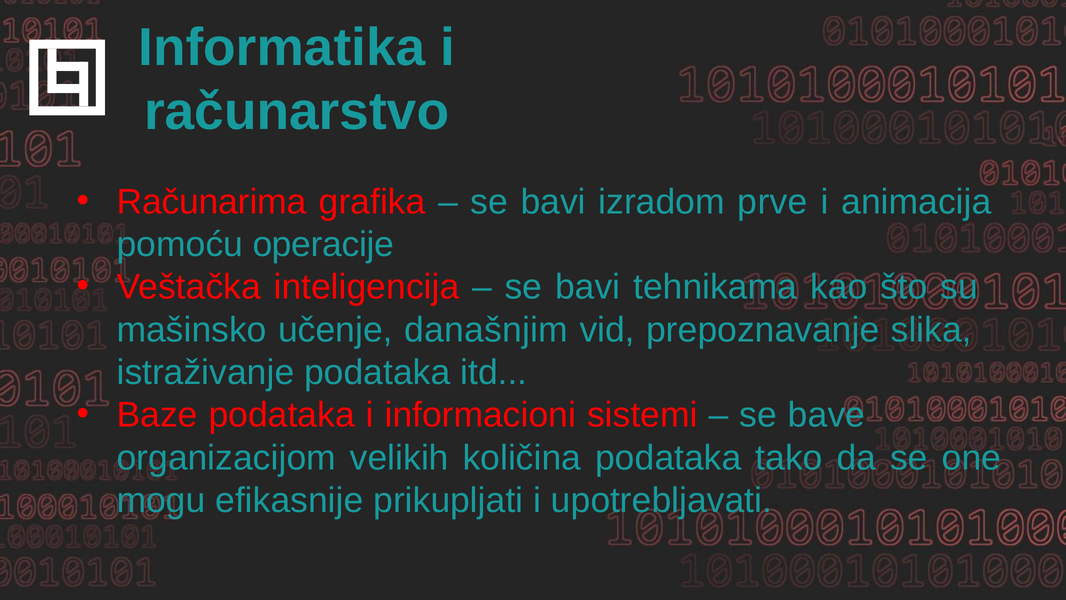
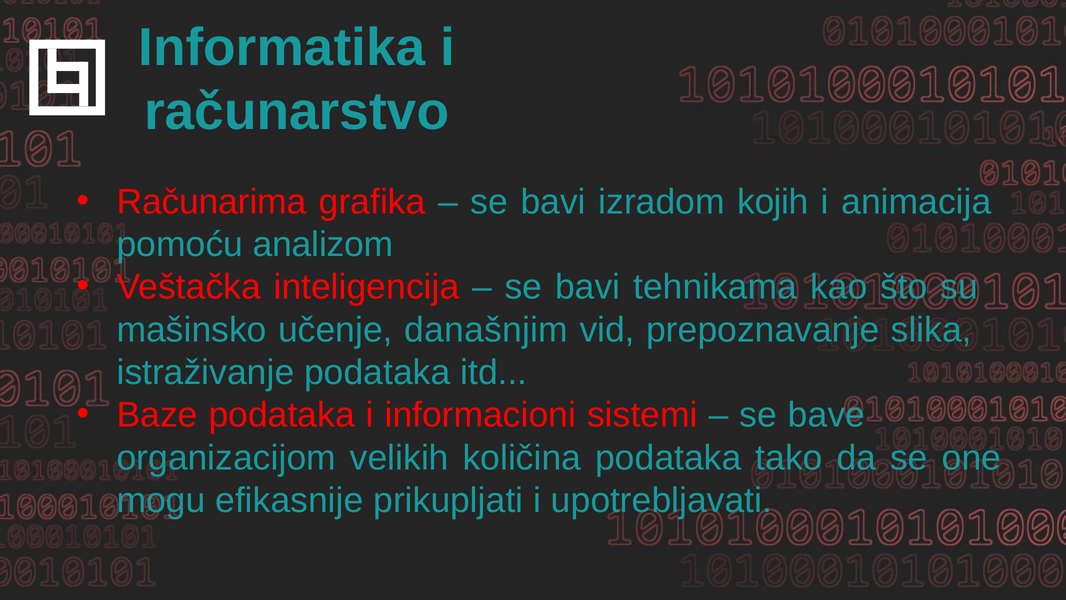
prve: prve -> kojih
operacije: operacije -> analizom
